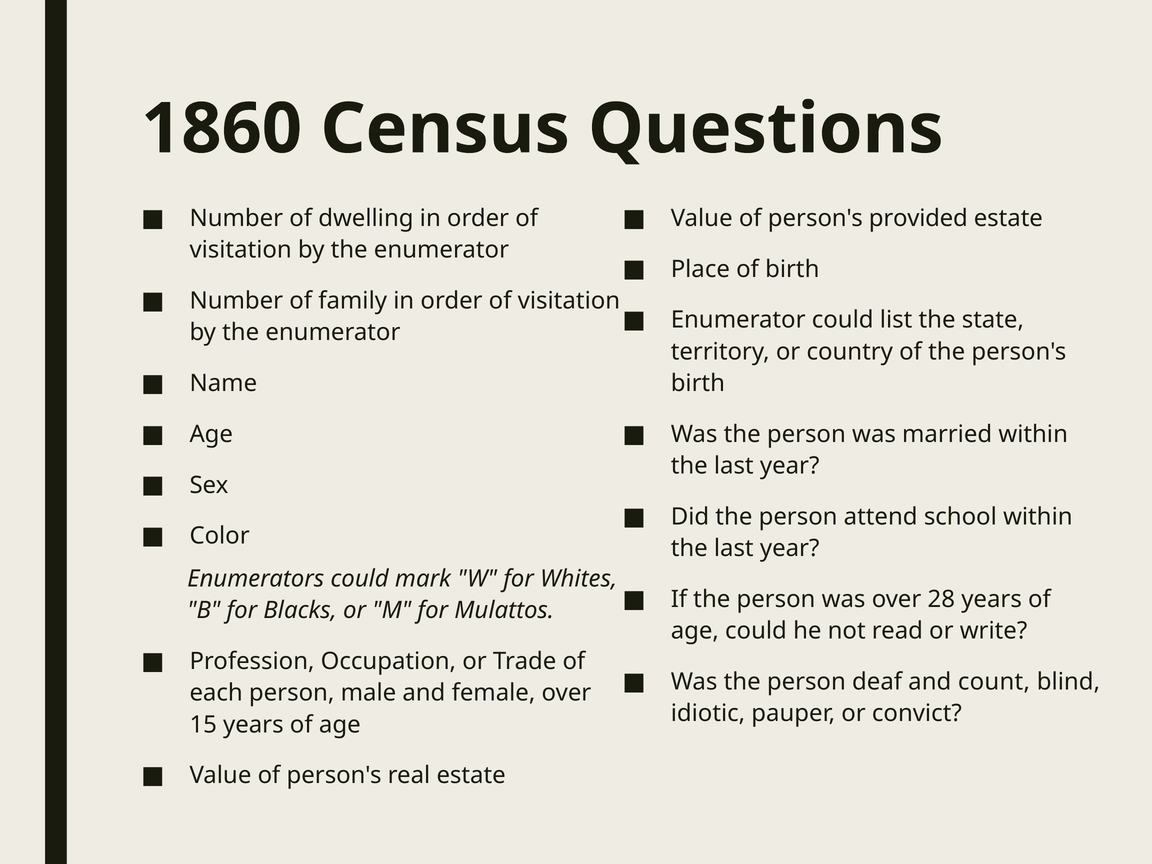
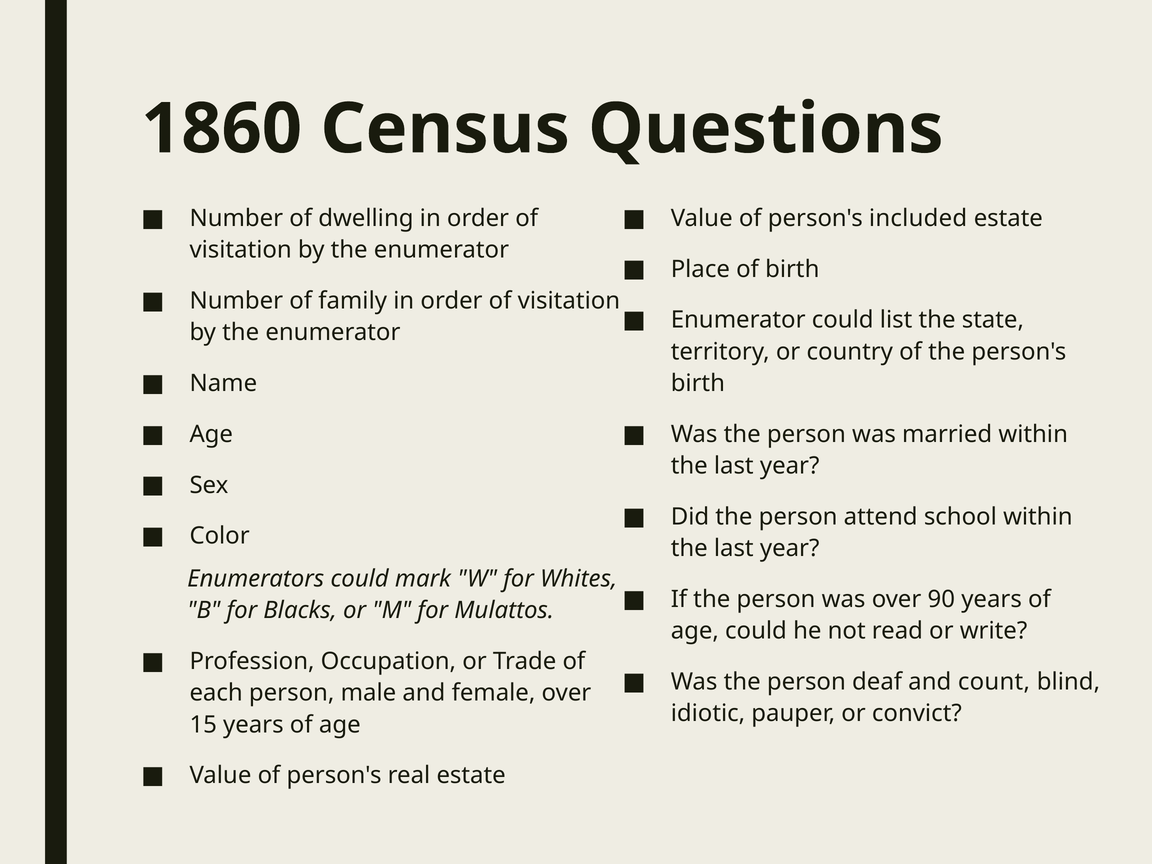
provided: provided -> included
28: 28 -> 90
